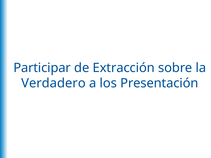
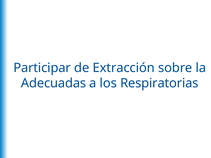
Verdadero: Verdadero -> Adecuadas
Presentación: Presentación -> Respiratorias
